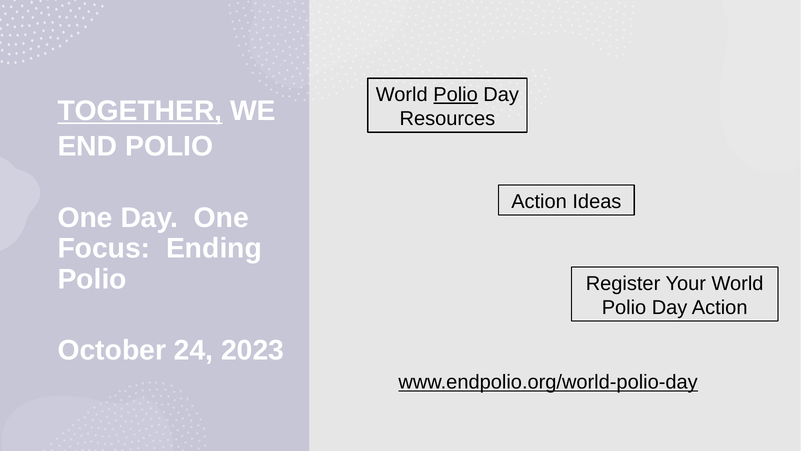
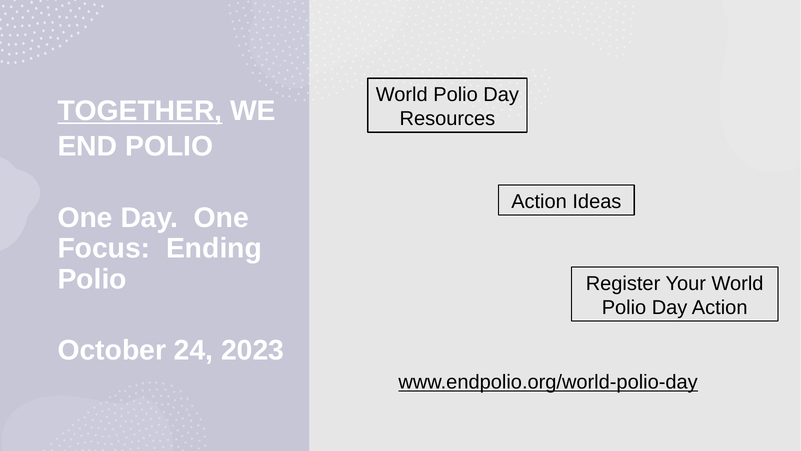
Polio at (456, 95) underline: present -> none
